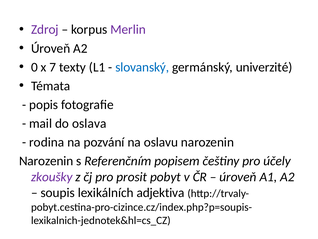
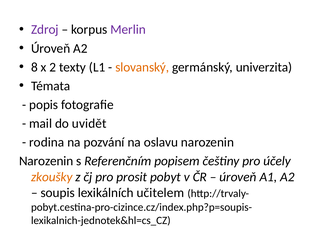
0: 0 -> 8
7: 7 -> 2
slovanský colour: blue -> orange
univerzité: univerzité -> univerzita
oslava: oslava -> uvidět
zkoušky colour: purple -> orange
adjektiva: adjektiva -> učitelem
